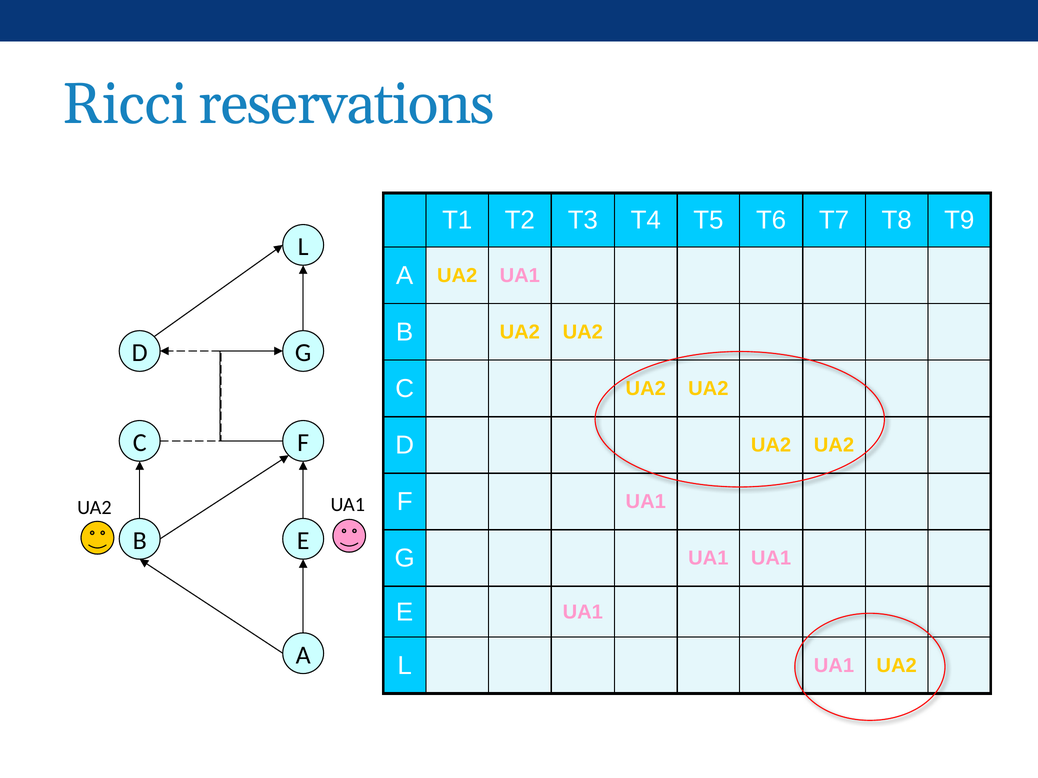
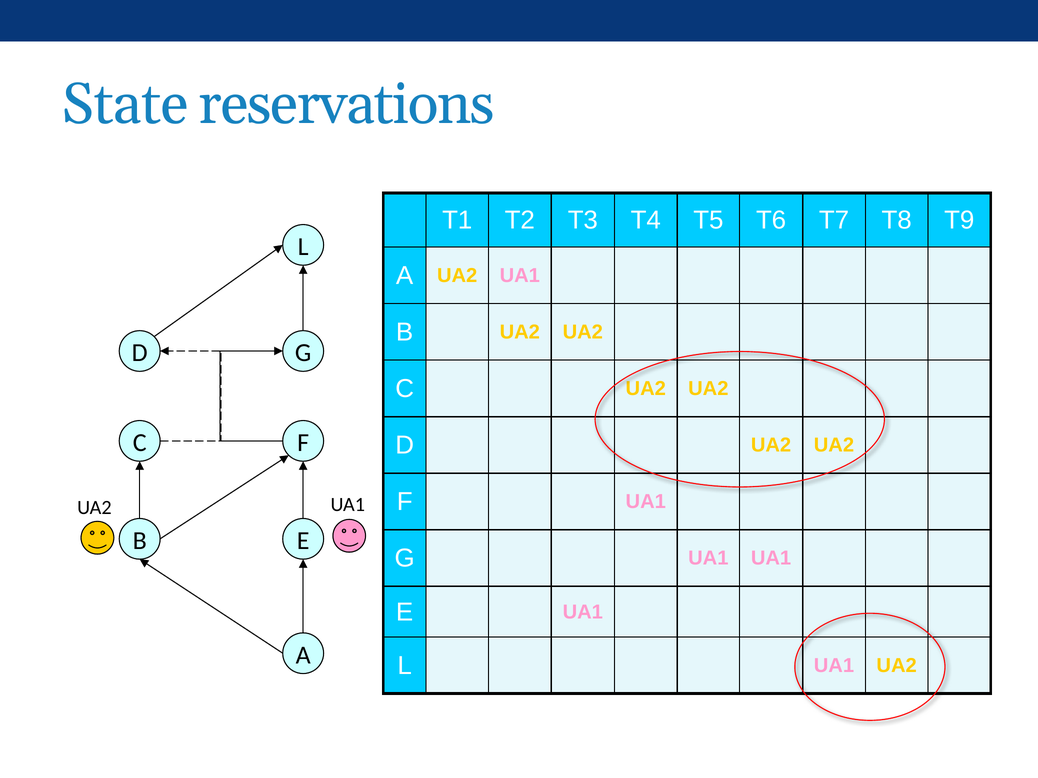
Ricci: Ricci -> State
